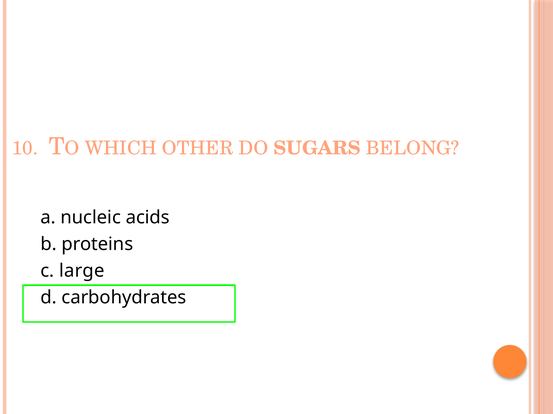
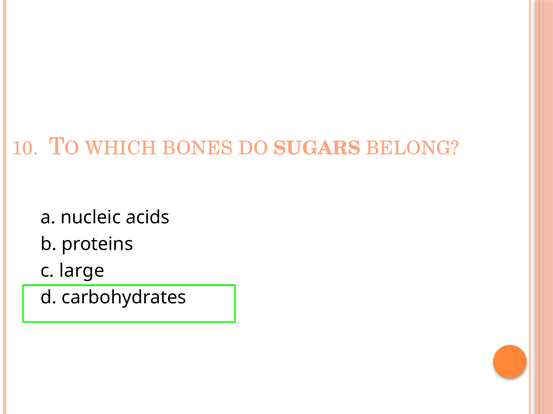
OTHER: OTHER -> BONES
